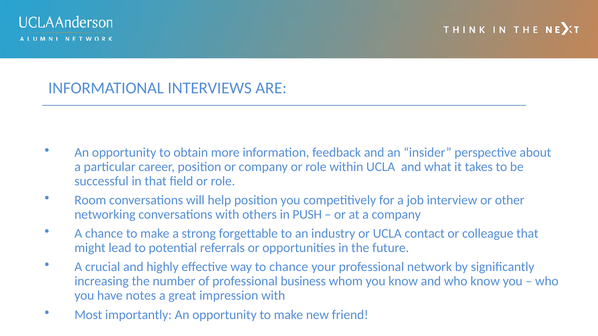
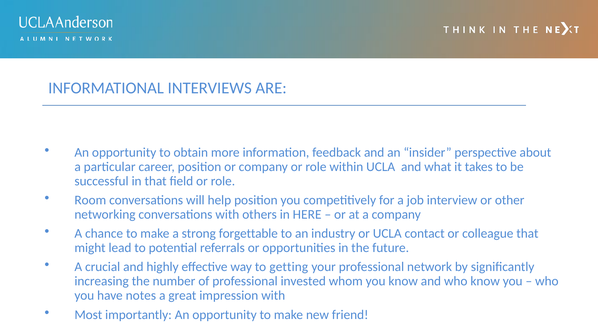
PUSH: PUSH -> HERE
to chance: chance -> getting
business: business -> invested
